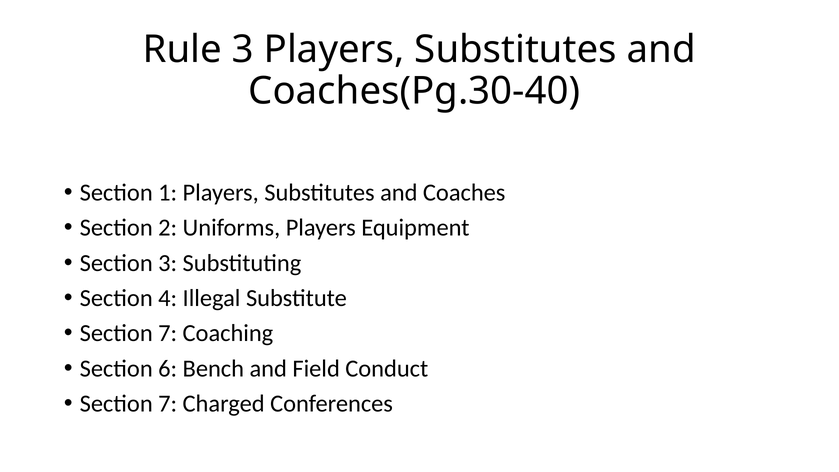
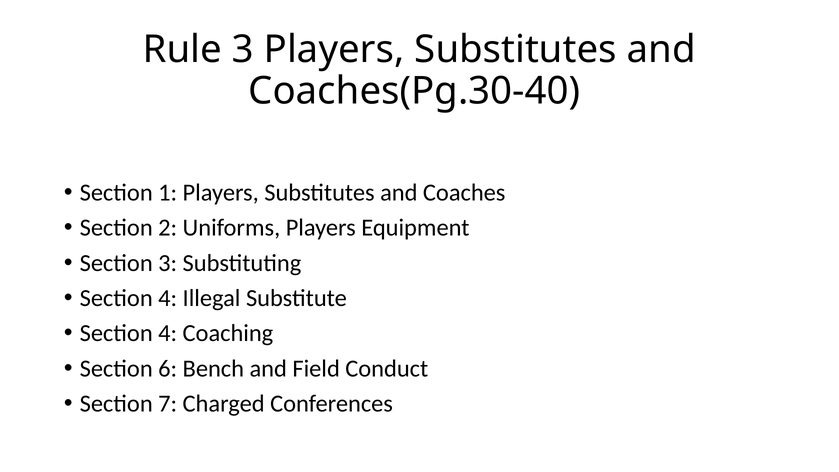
7 at (168, 333): 7 -> 4
